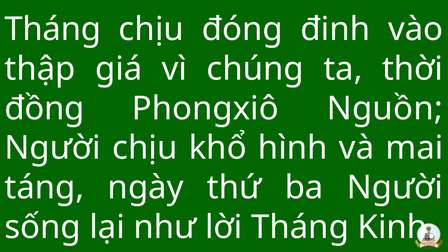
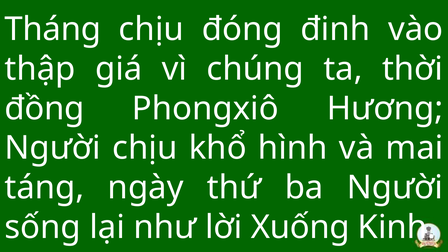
Nguồn: Nguồn -> Hương
lời Tháng: Tháng -> Xuống
